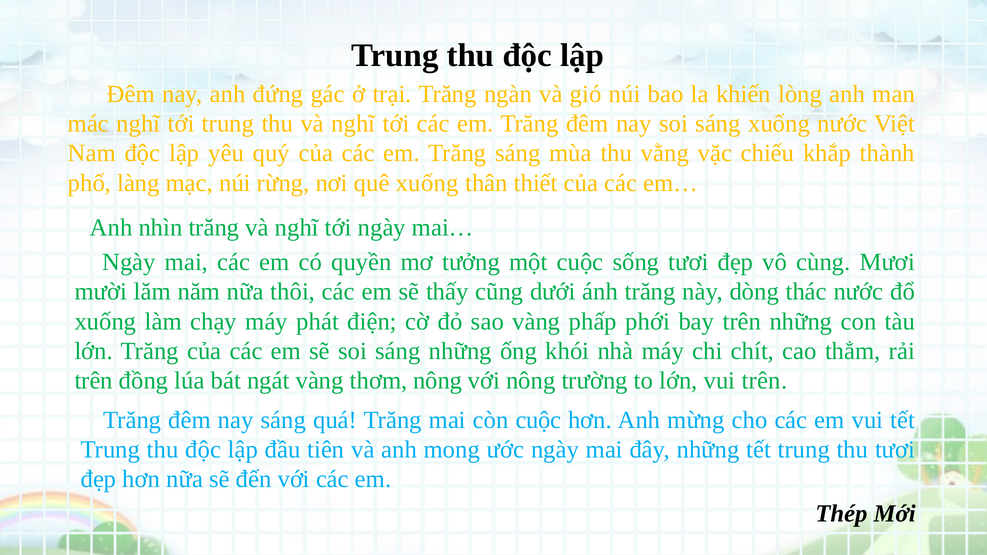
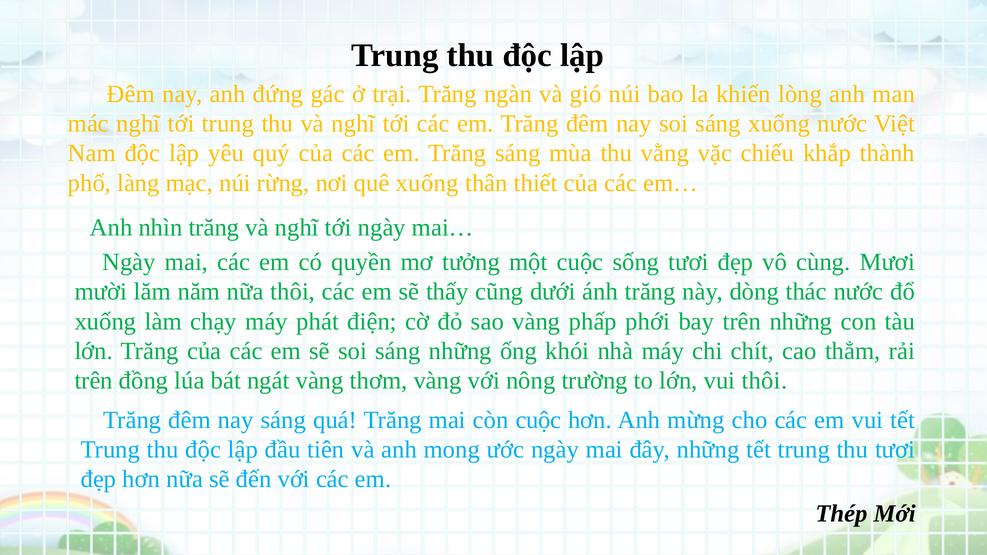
thơm nông: nông -> vàng
vui trên: trên -> thôi
